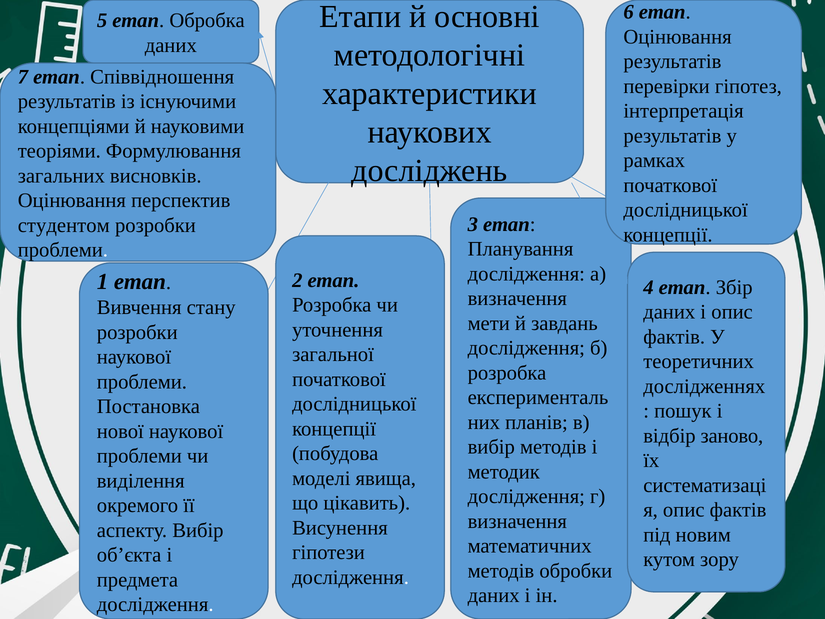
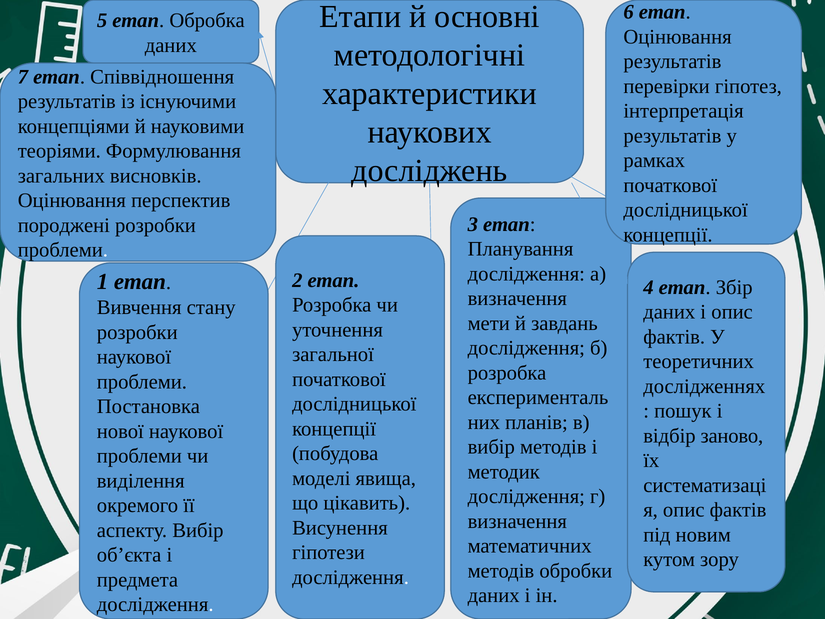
студентом: студентом -> породжені
